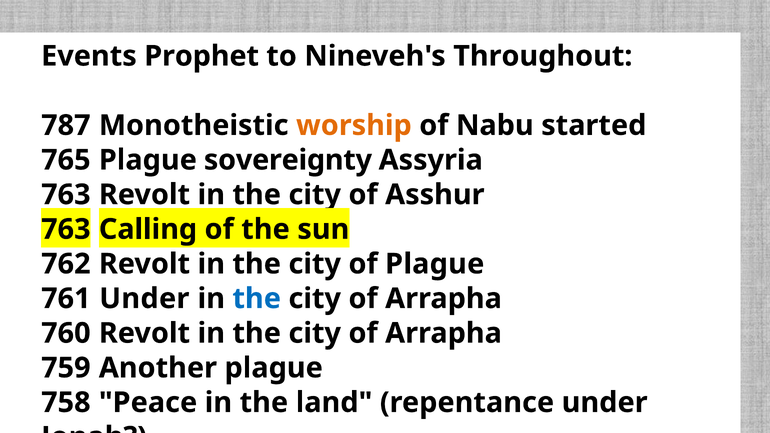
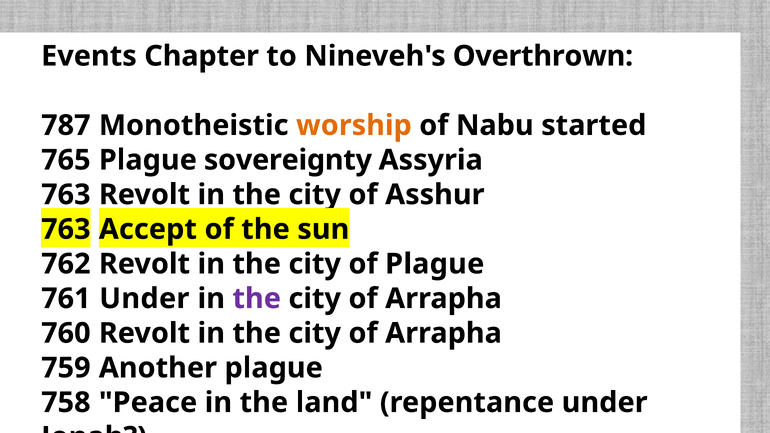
Prophet: Prophet -> Chapter
Throughout: Throughout -> Overthrown
Calling: Calling -> Accept
the at (257, 299) colour: blue -> purple
